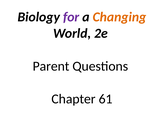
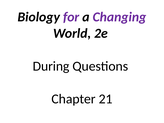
Changing colour: orange -> purple
Parent: Parent -> During
61: 61 -> 21
